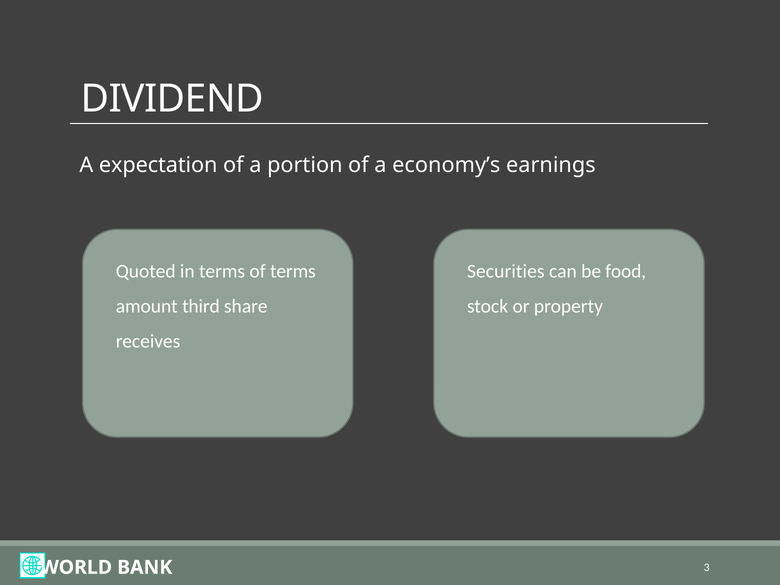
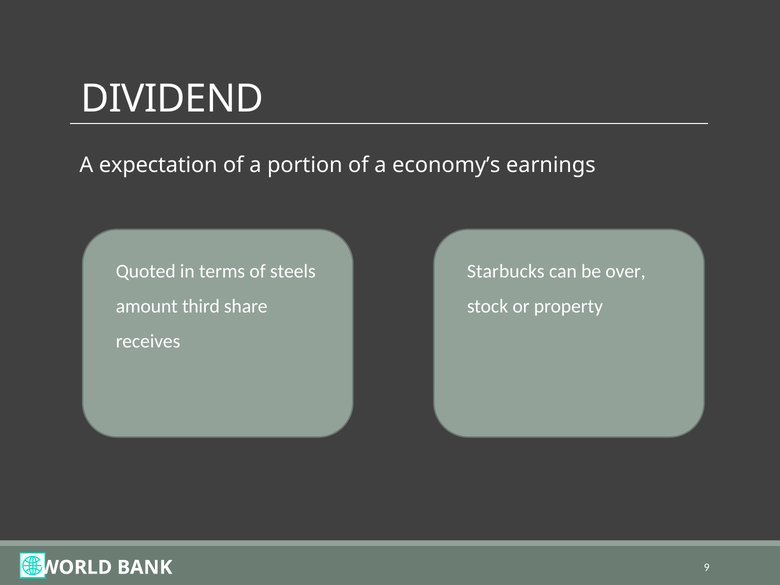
of terms: terms -> steels
Securities: Securities -> Starbucks
food: food -> over
3: 3 -> 9
